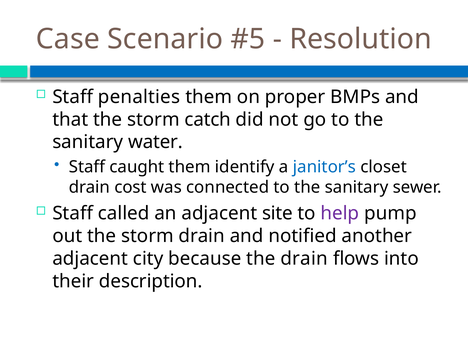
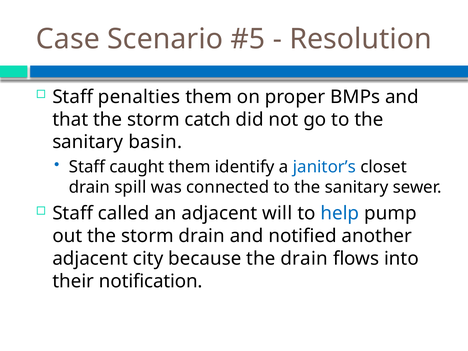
water: water -> basin
cost: cost -> spill
site: site -> will
help colour: purple -> blue
description: description -> notification
